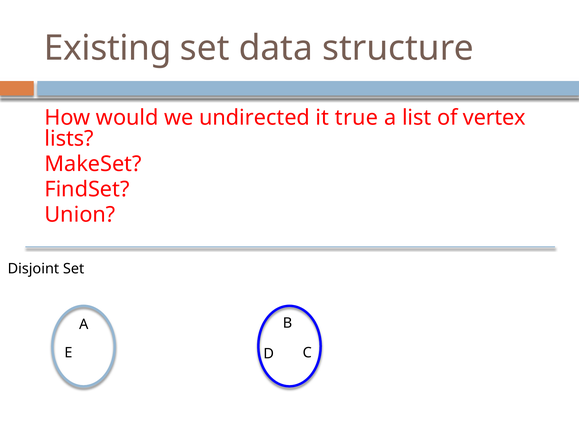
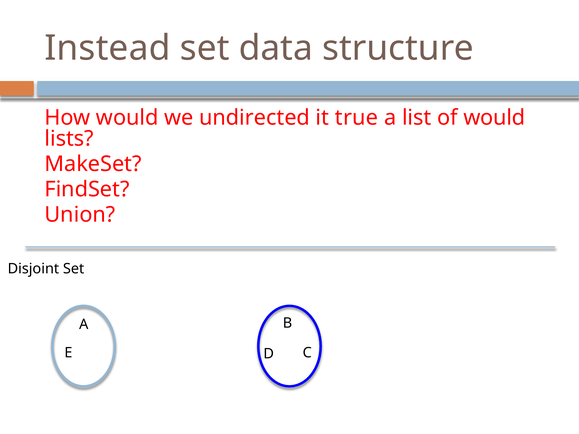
Existing: Existing -> Instead
of vertex: vertex -> would
